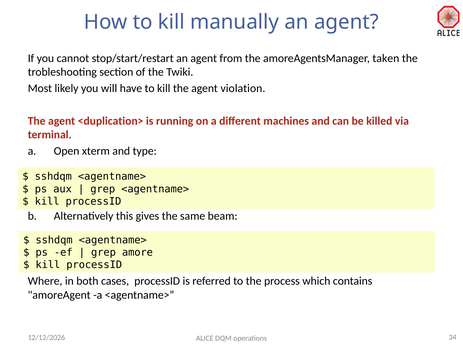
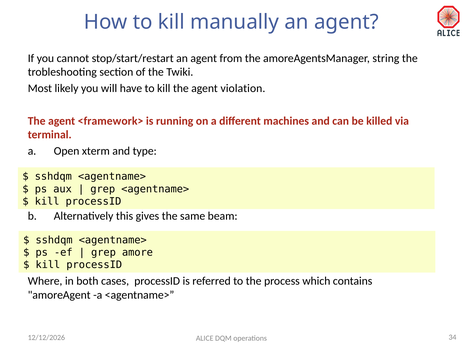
taken: taken -> string
<duplication>: <duplication> -> <framework>
